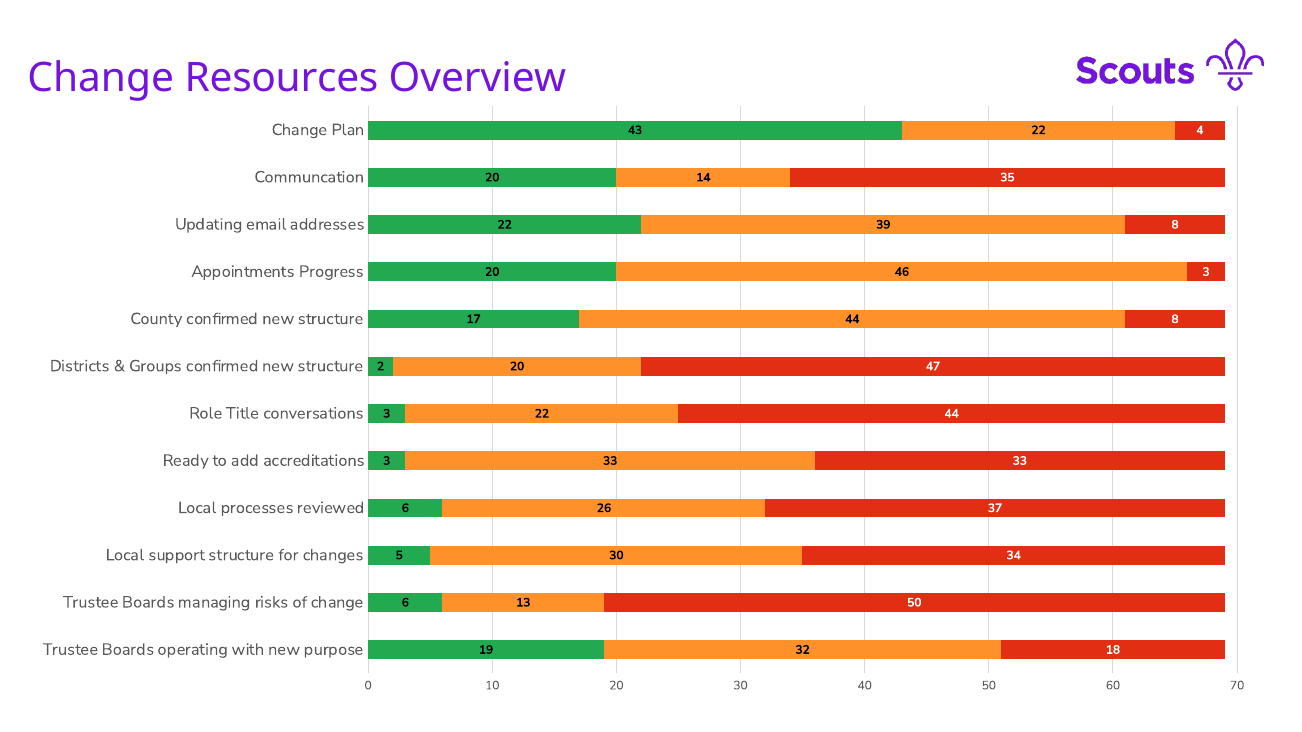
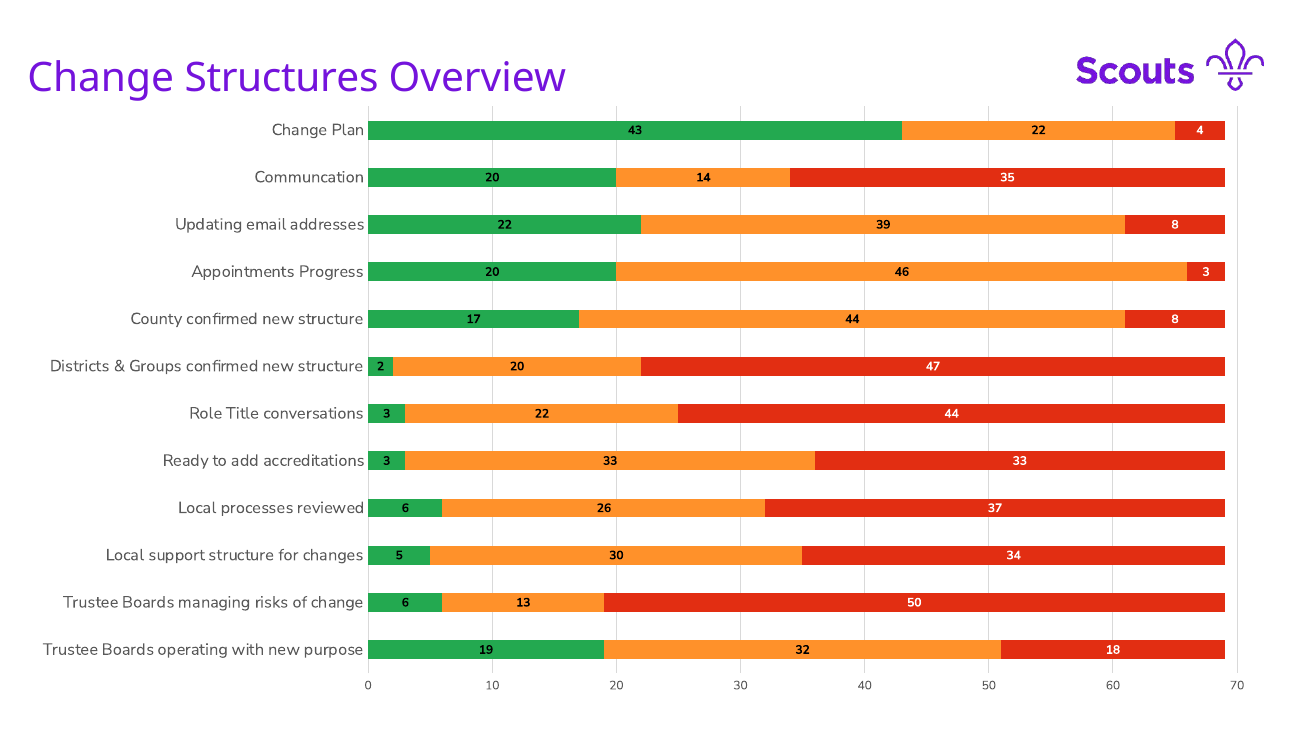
Resources: Resources -> Structures
